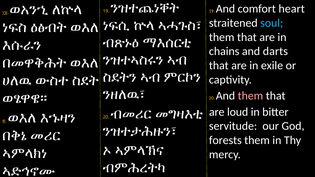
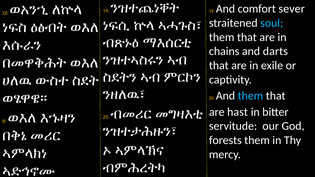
heart: heart -> sever
them at (250, 96) colour: pink -> light blue
loud: loud -> hast
